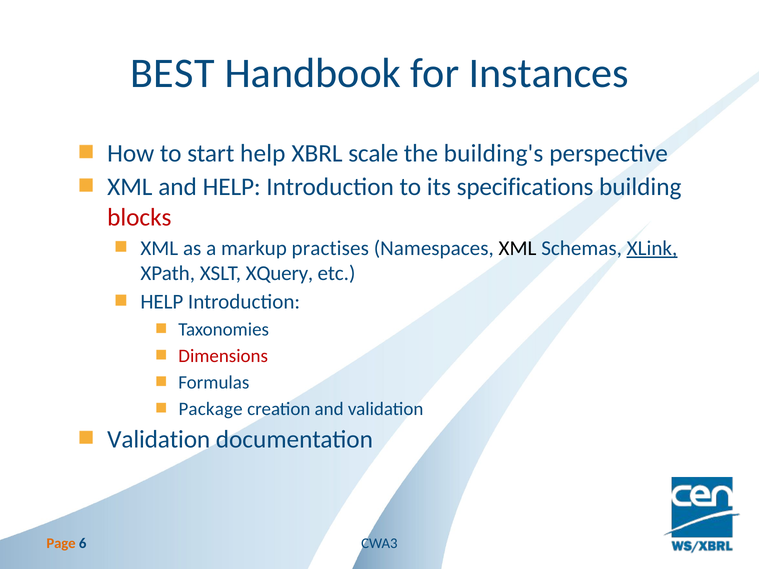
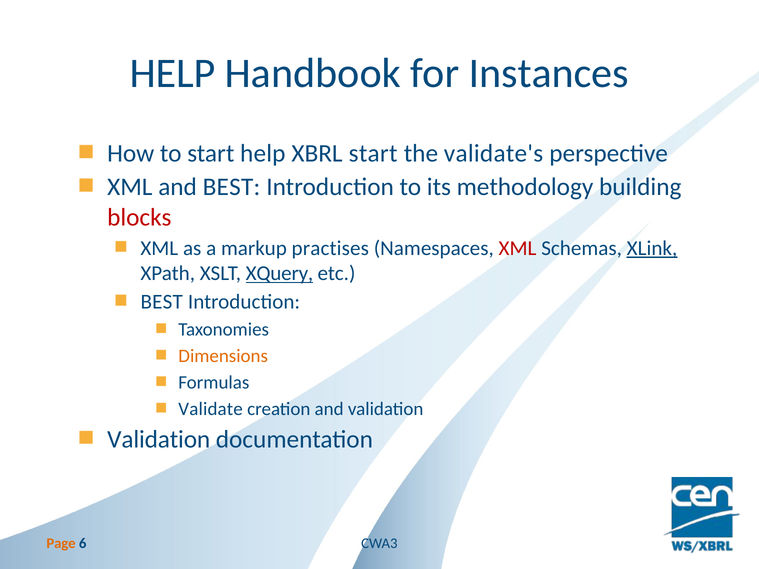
BEST at (172, 73): BEST -> HELP
XBRL scale: scale -> start
building's: building's -> validate's
and HELP: HELP -> BEST
specifications: specifications -> methodology
XML at (517, 248) colour: black -> red
XQuery underline: none -> present
HELP at (162, 302): HELP -> BEST
Dimensions colour: red -> orange
Package: Package -> Validate
